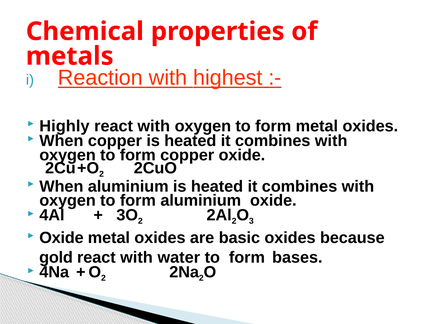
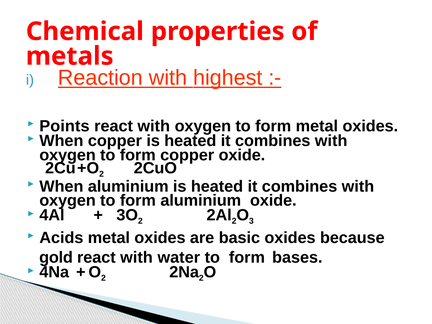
Highly: Highly -> Points
Oxide at (61, 238): Oxide -> Acids
